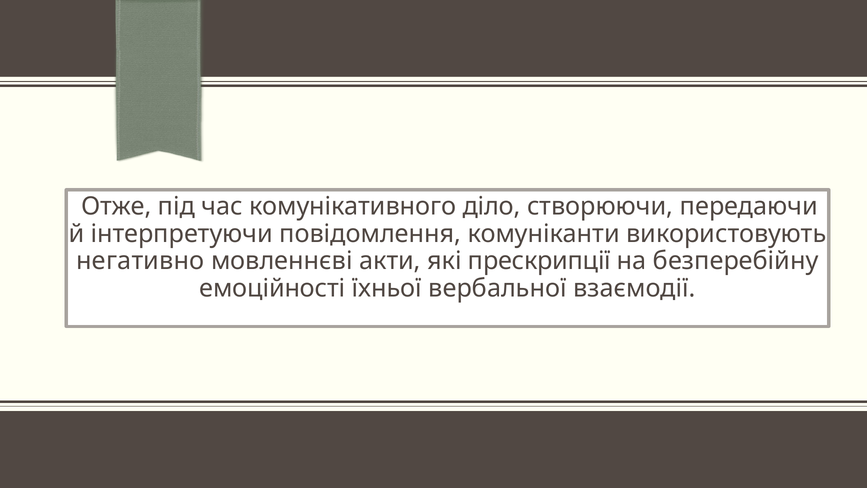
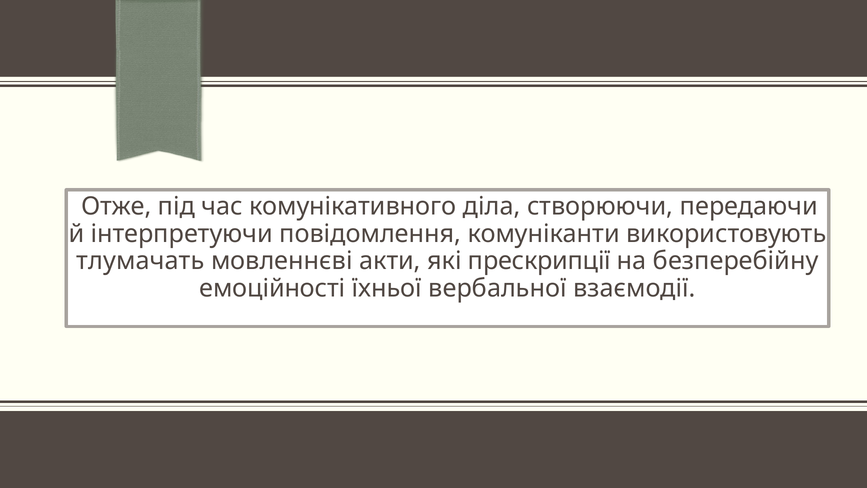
діло: діло -> діла
негативно: негативно -> тлумачать
